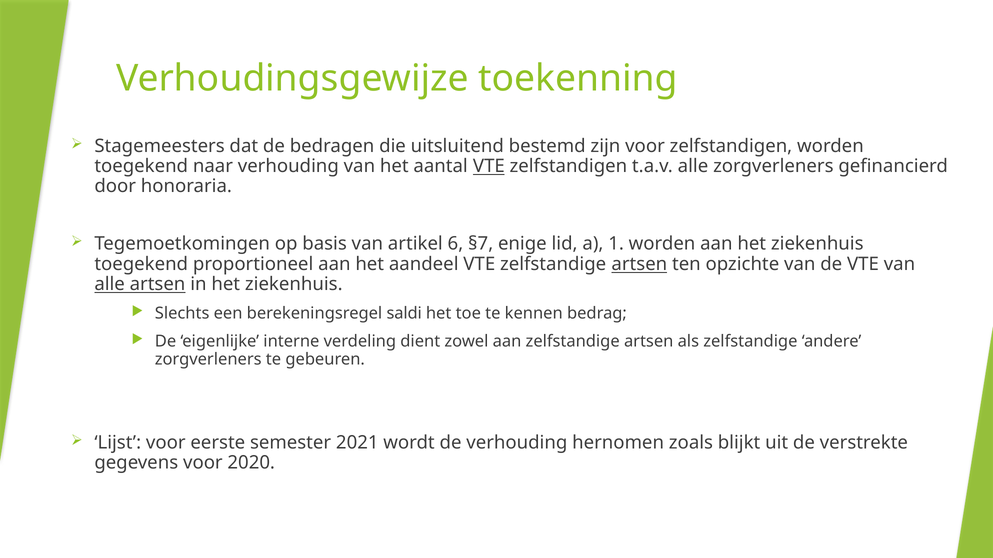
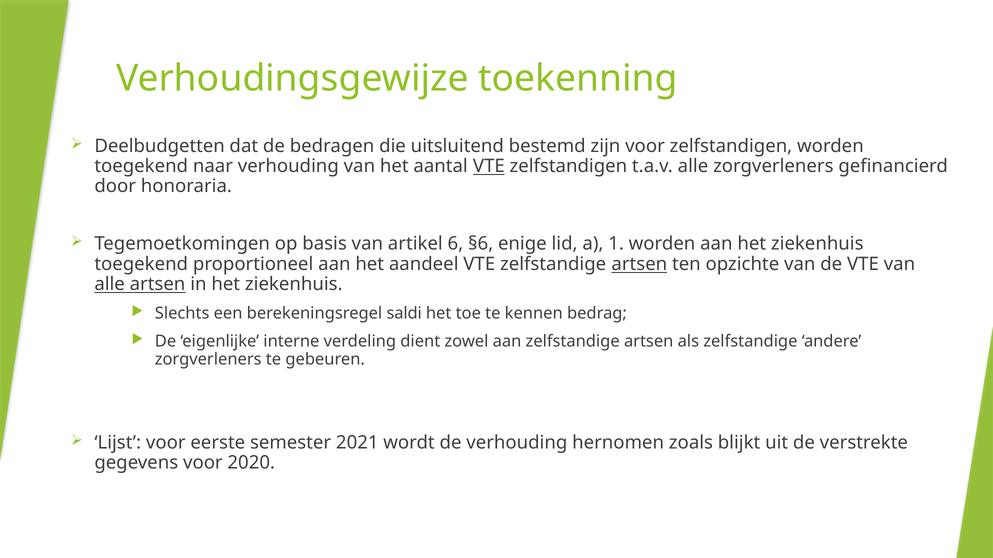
Stagemeesters: Stagemeesters -> Deelbudgetten
§7: §7 -> §6
